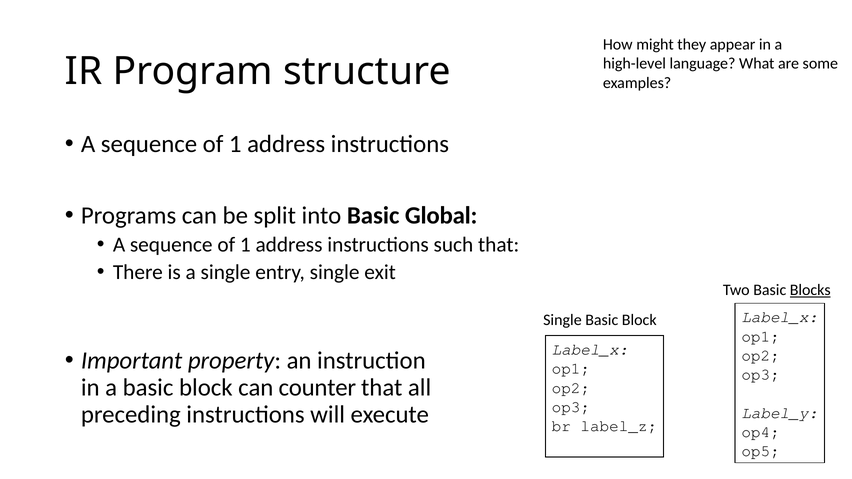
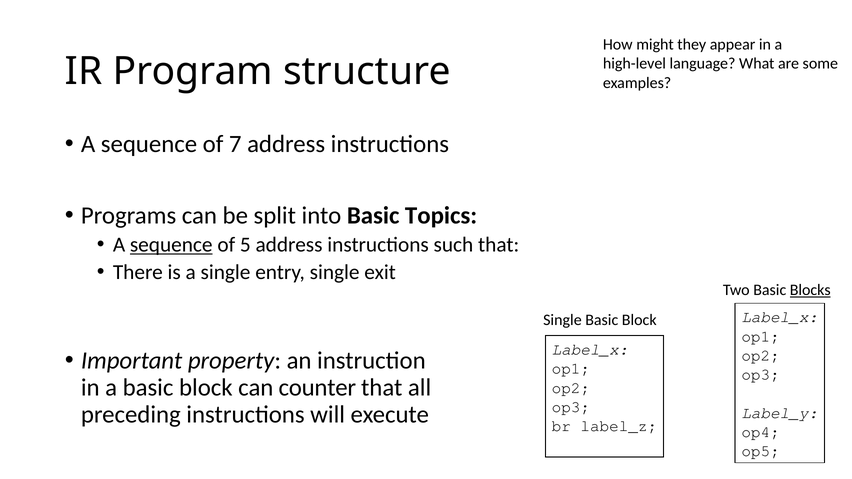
1 at (235, 144): 1 -> 7
Global: Global -> Topics
sequence at (171, 245) underline: none -> present
1 at (245, 245): 1 -> 5
